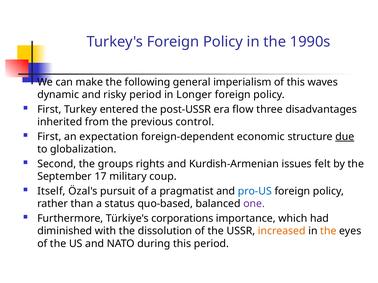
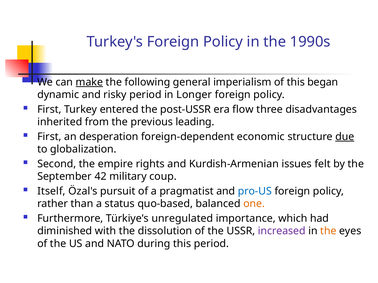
make underline: none -> present
waves: waves -> began
control: control -> leading
expectation: expectation -> desperation
groups: groups -> empire
17: 17 -> 42
one colour: purple -> orange
corporations: corporations -> unregulated
increased colour: orange -> purple
